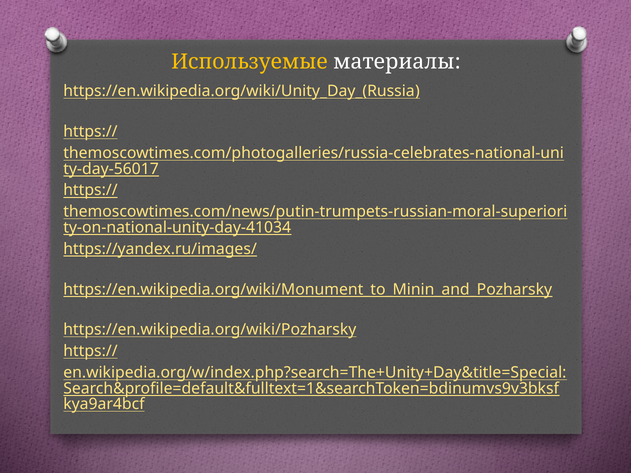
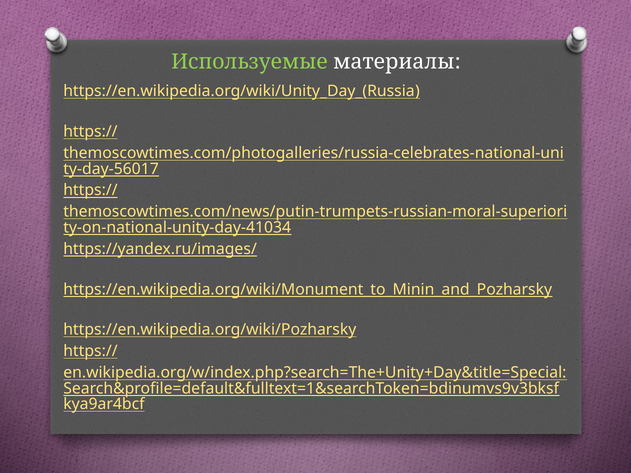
Используемые colour: yellow -> light green
